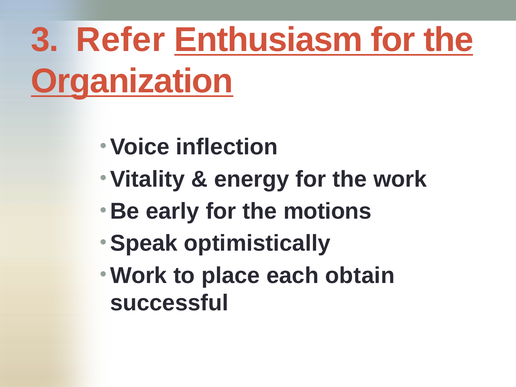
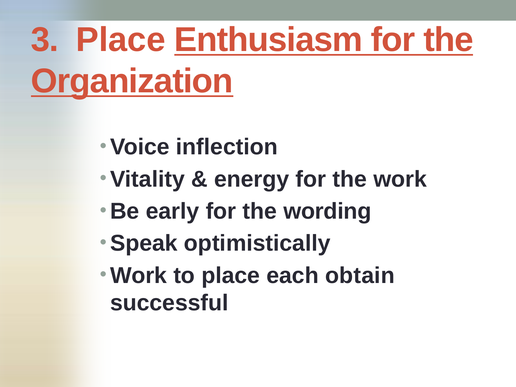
3 Refer: Refer -> Place
motions: motions -> wording
